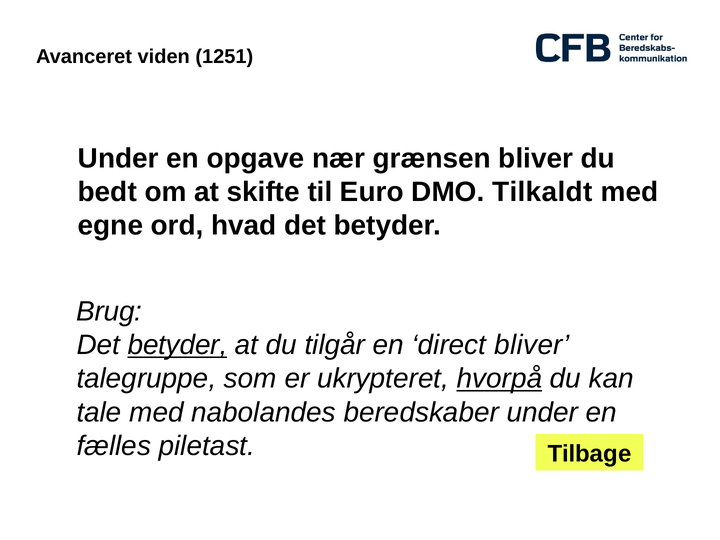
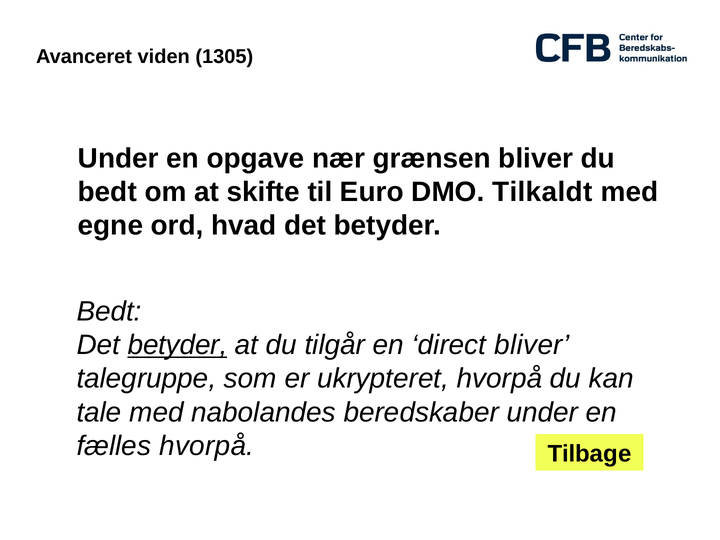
1251: 1251 -> 1305
Brug at (109, 311): Brug -> Bedt
hvorpå at (499, 379) underline: present -> none
fælles piletast: piletast -> hvorpå
